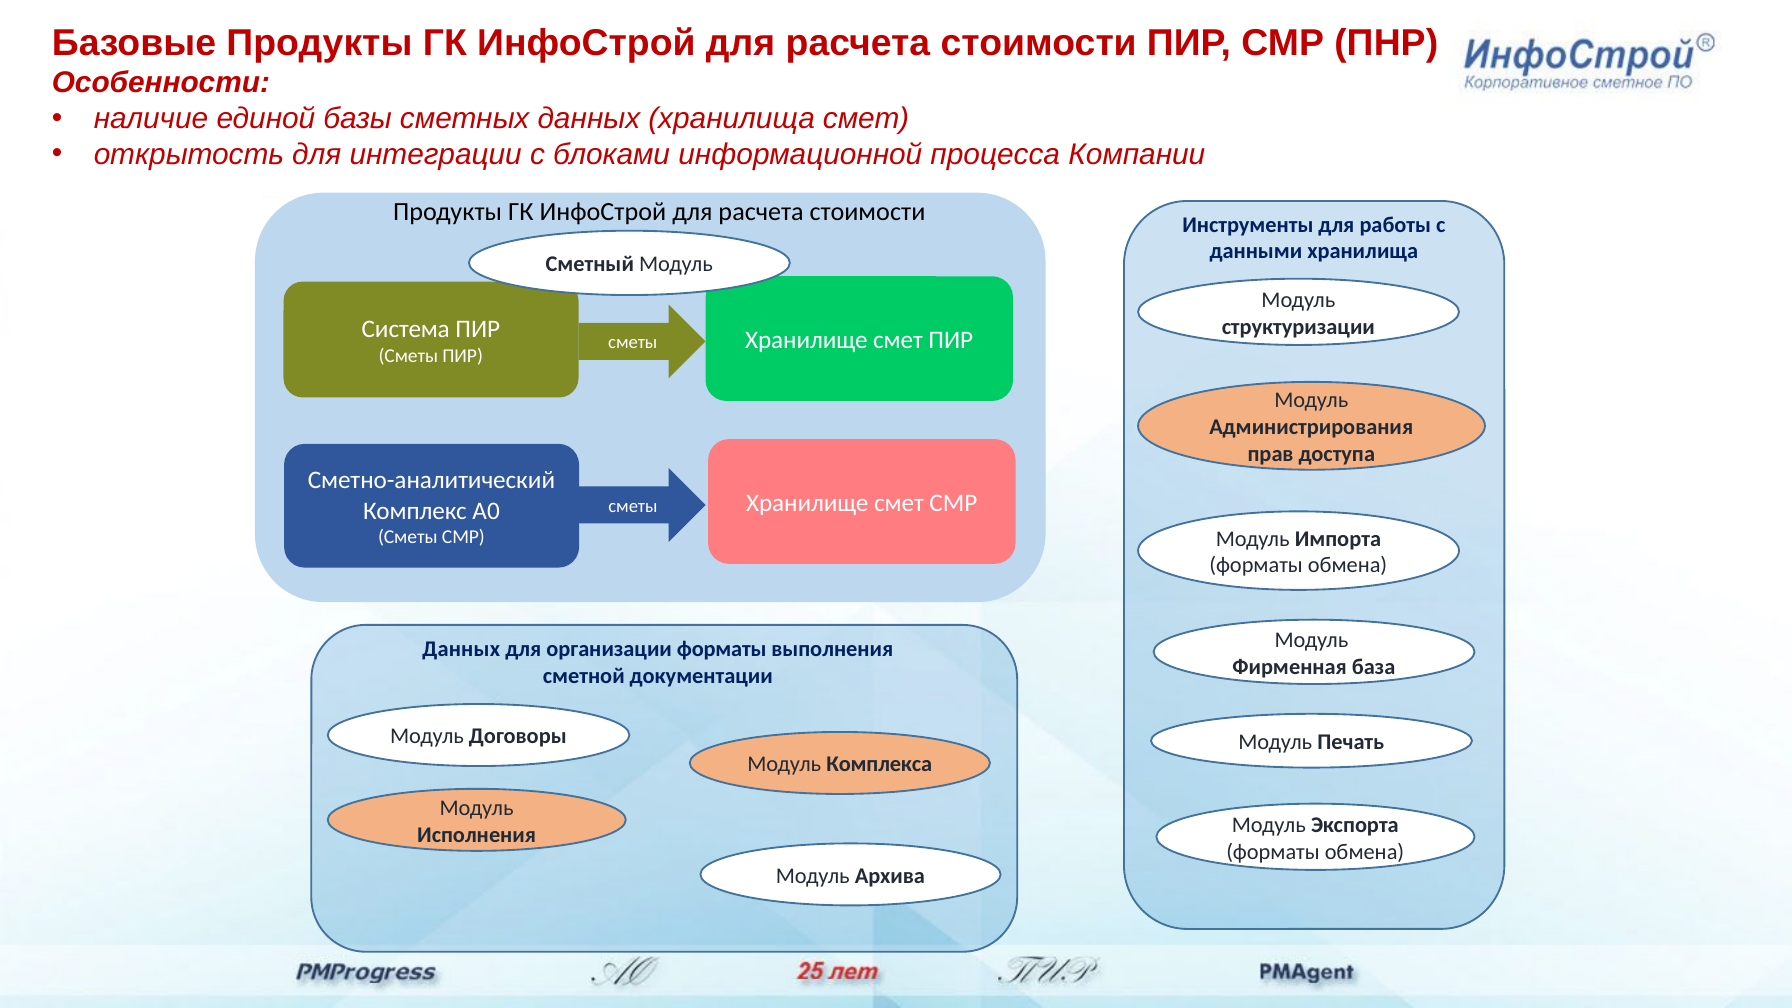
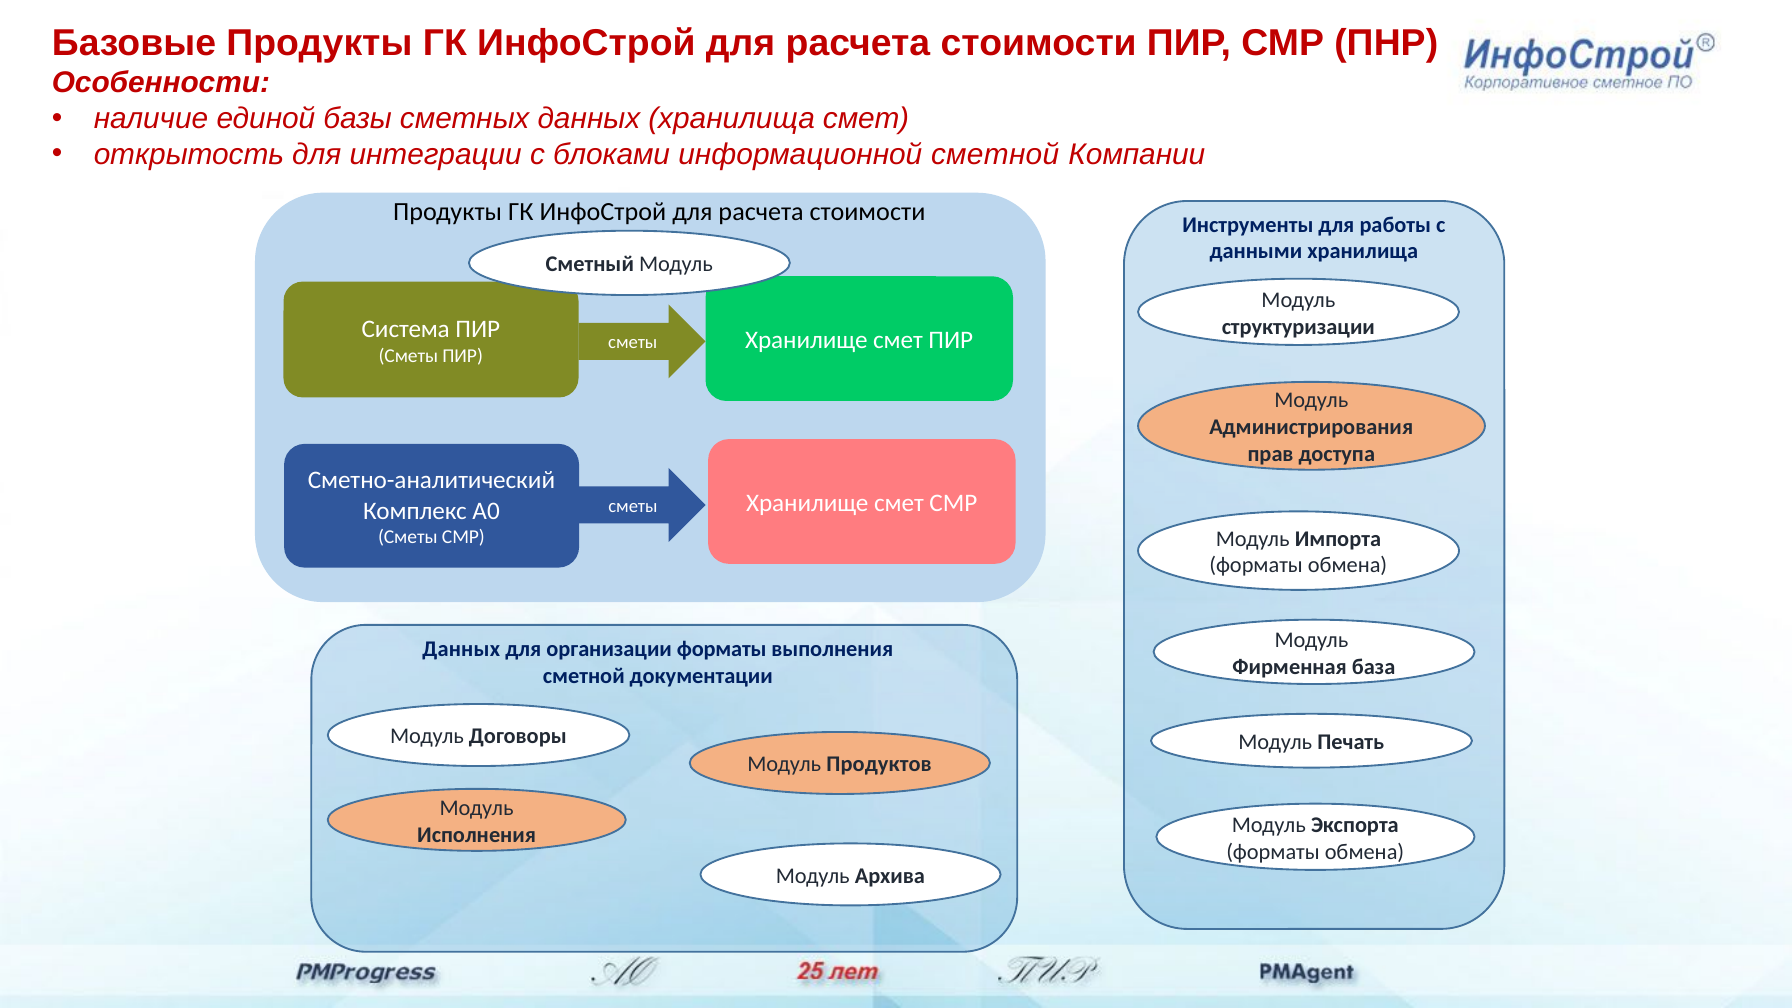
информационной процесса: процесса -> сметной
Комплекса: Комплекса -> Продуктов
